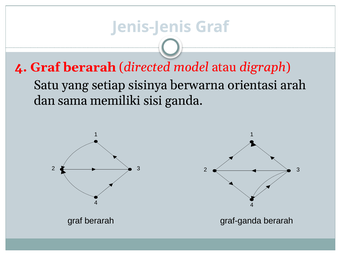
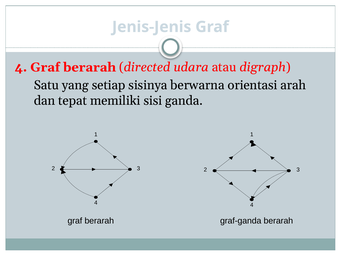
model: model -> udara
sama: sama -> tepat
